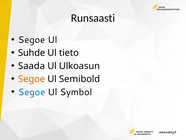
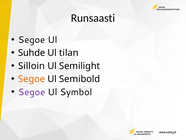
tieto: tieto -> tilan
Saada: Saada -> Silloin
Ulkoasun: Ulkoasun -> Semilight
Segoe at (32, 92) colour: blue -> purple
